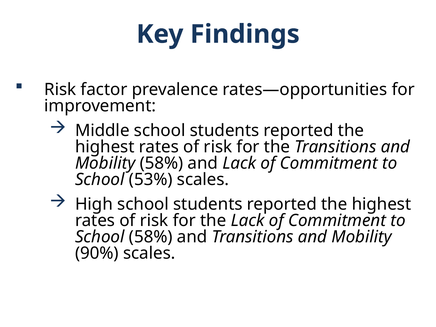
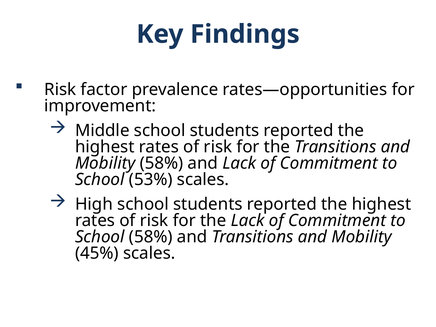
90%: 90% -> 45%
